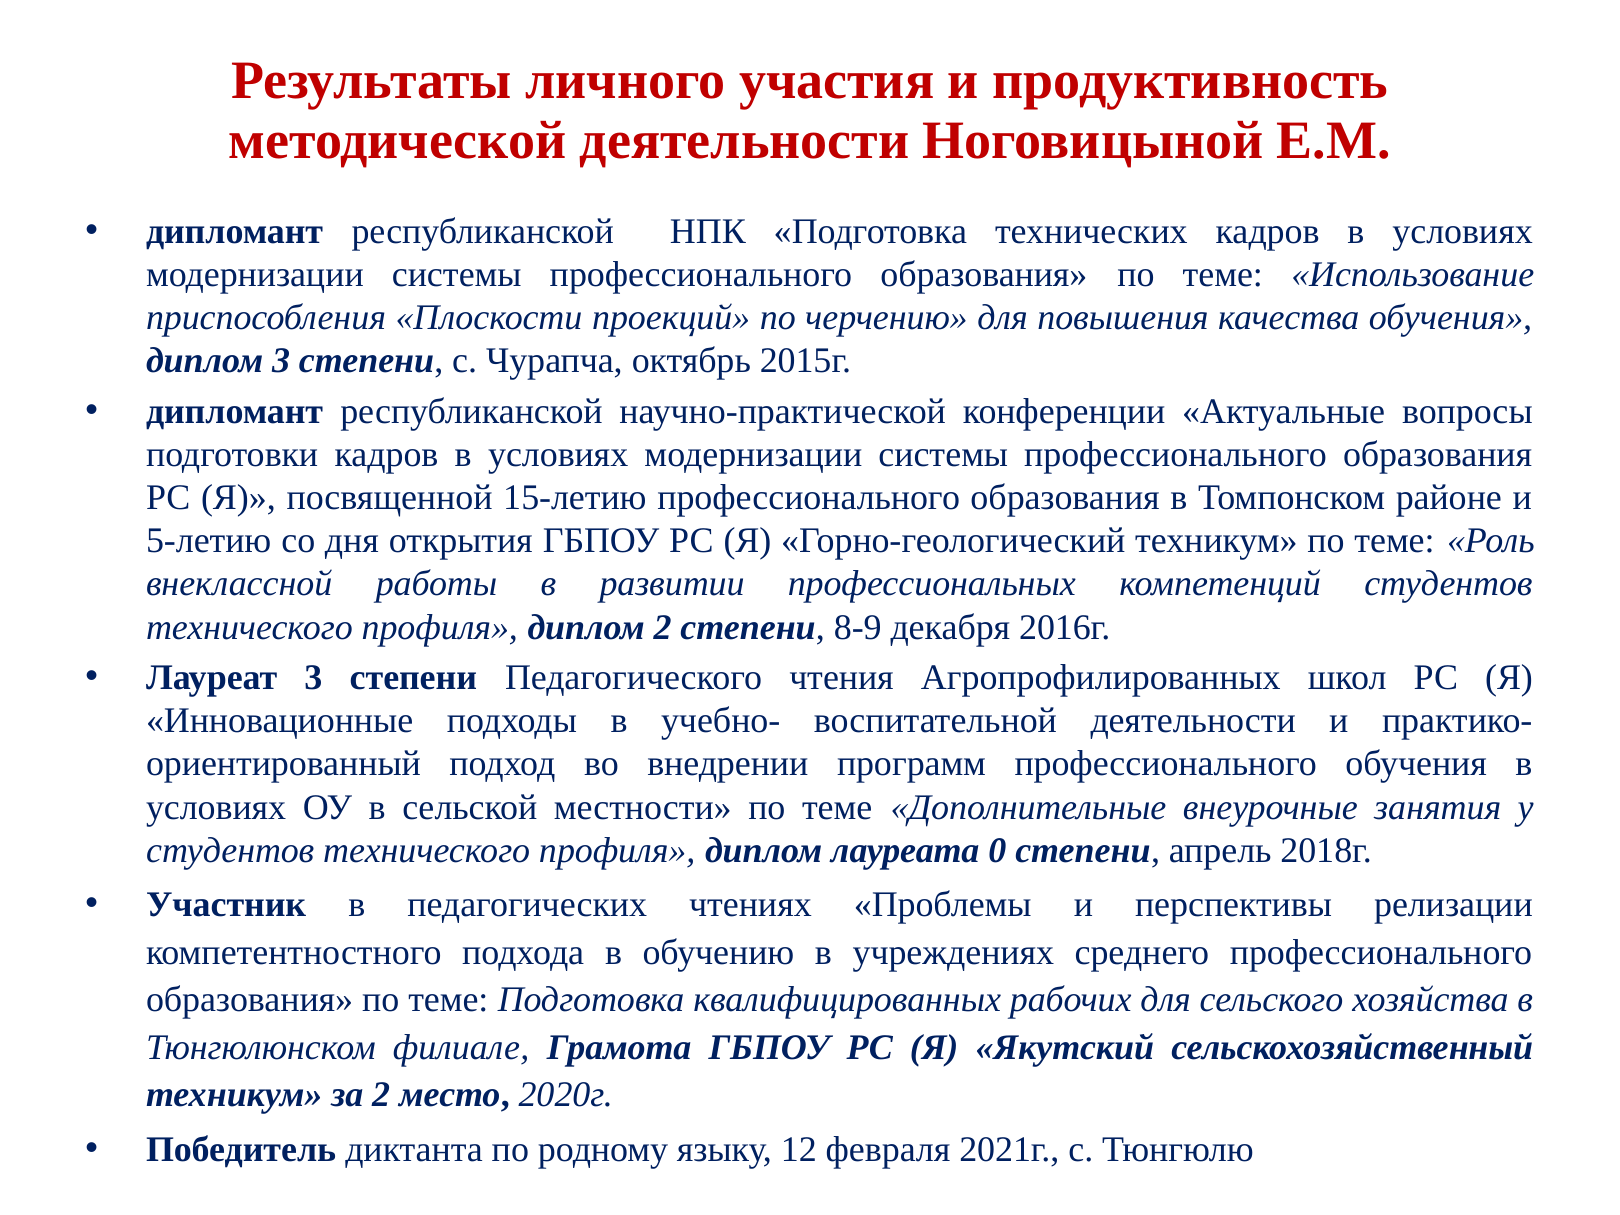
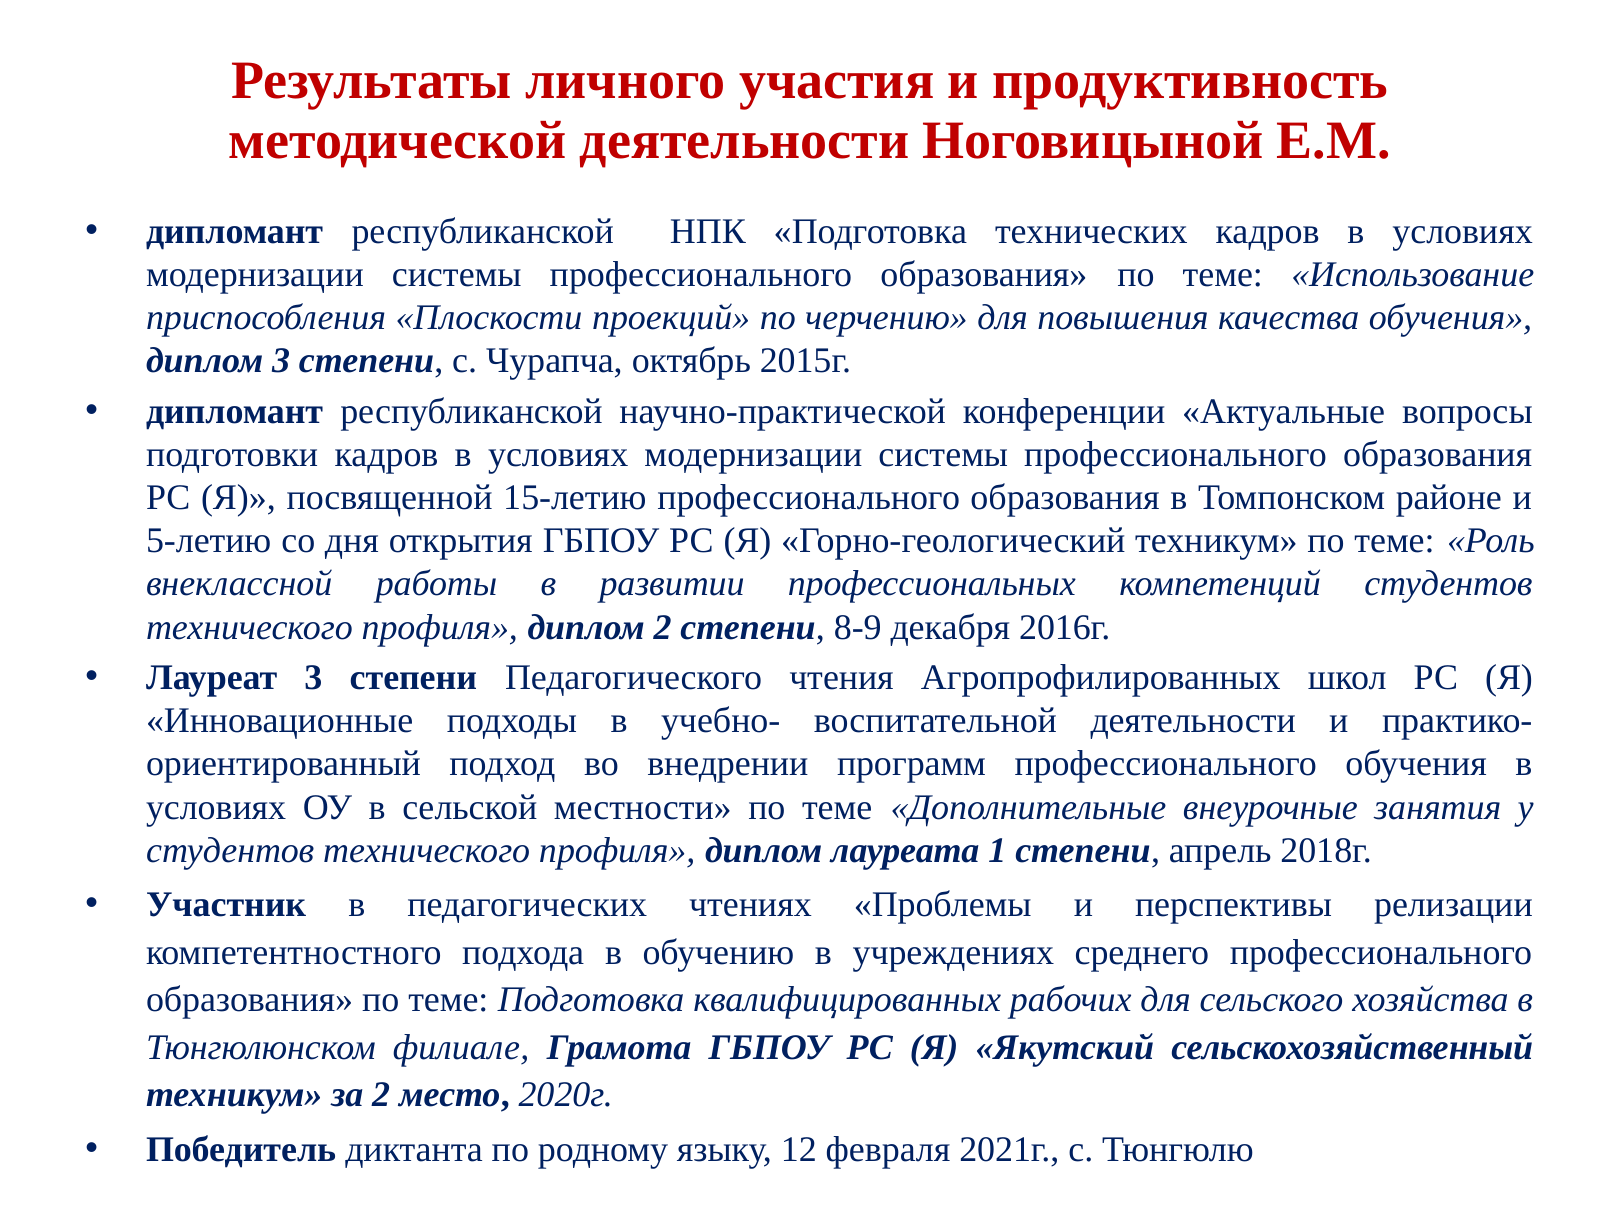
0: 0 -> 1
